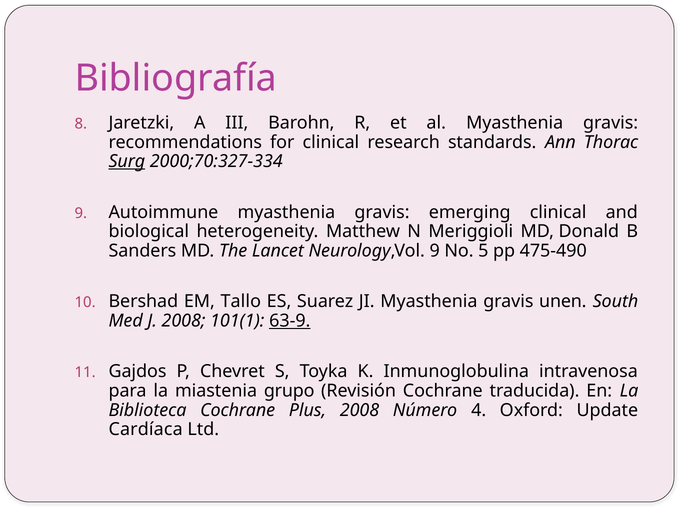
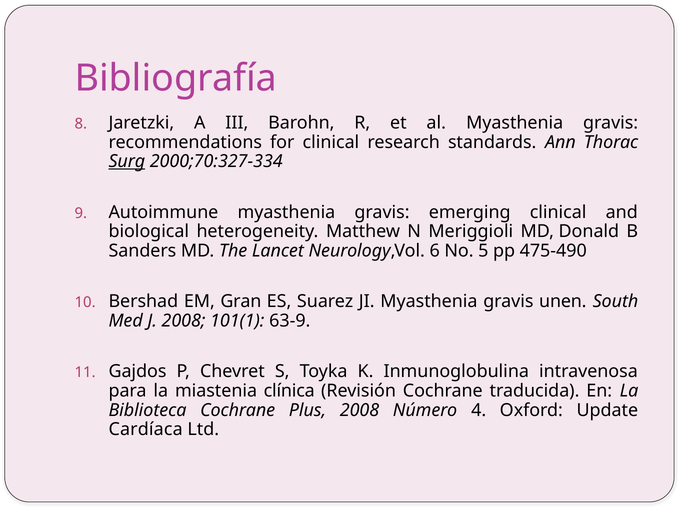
Neurology,Vol 9: 9 -> 6
Tallo: Tallo -> Gran
63-9 underline: present -> none
grupo: grupo -> clínica
